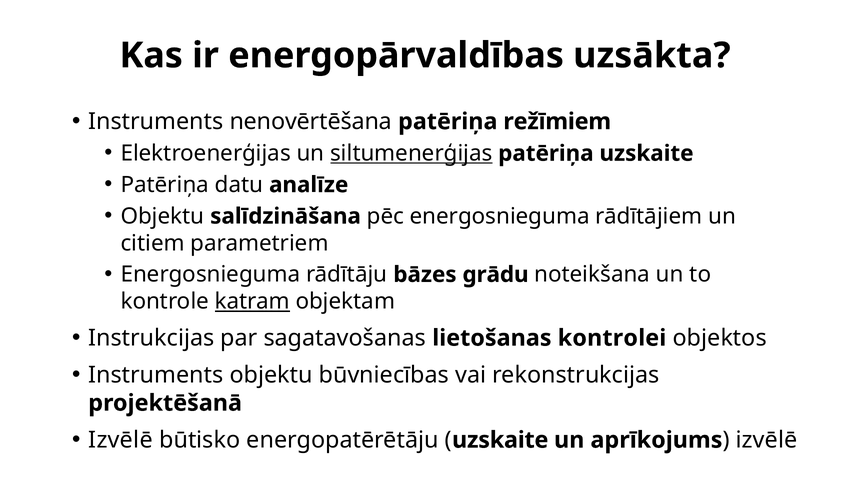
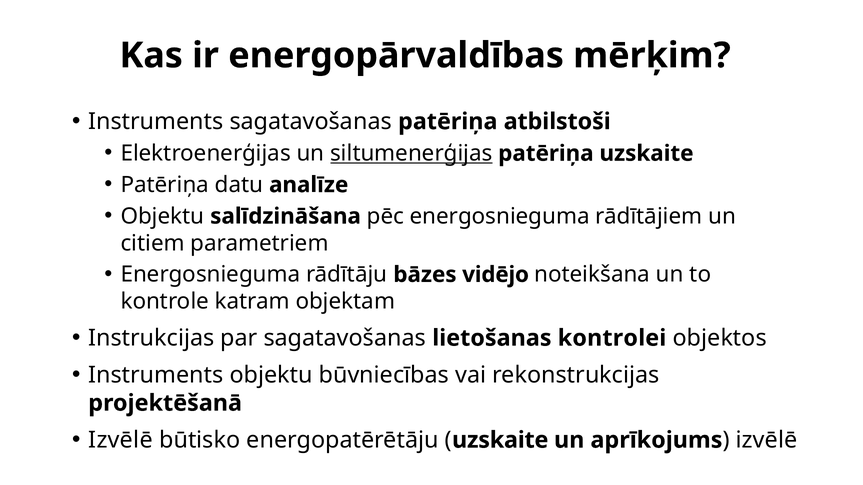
uzsākta: uzsākta -> mērķim
Instruments nenovērtēšana: nenovērtēšana -> sagatavošanas
režīmiem: režīmiem -> atbilstoši
grādu: grādu -> vidējo
katram underline: present -> none
